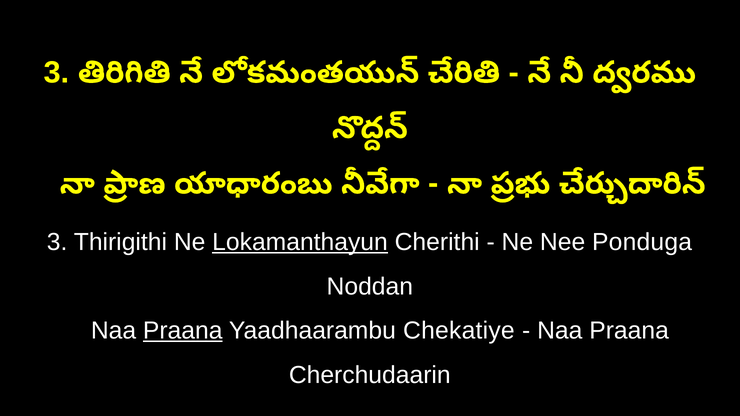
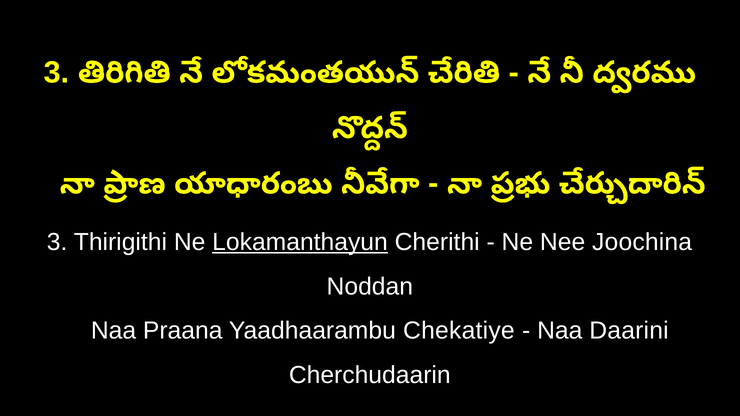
Ponduga: Ponduga -> Joochina
Praana at (183, 331) underline: present -> none
Praana at (629, 331): Praana -> Daarini
